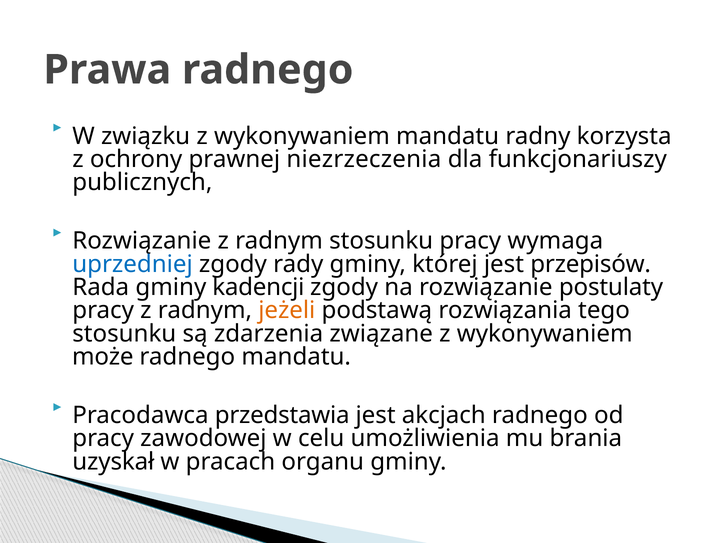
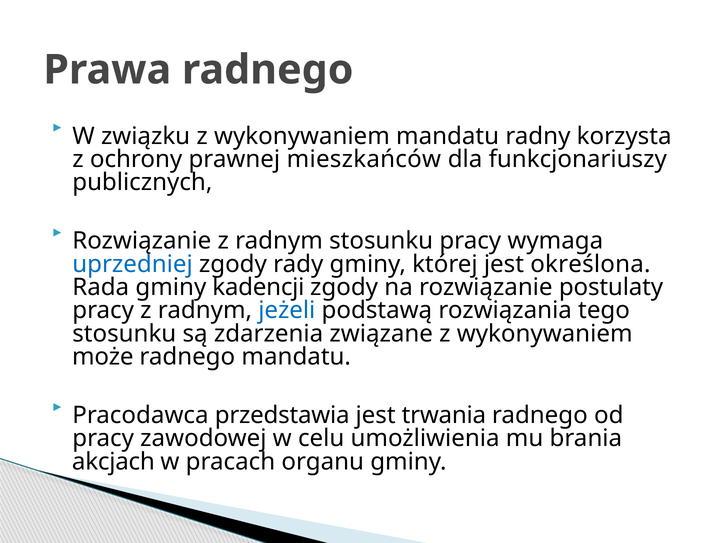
niezrzeczenia: niezrzeczenia -> mieszkańców
przepisów: przepisów -> określona
jeżeli colour: orange -> blue
akcjach: akcjach -> trwania
uzyskał: uzyskał -> akcjach
